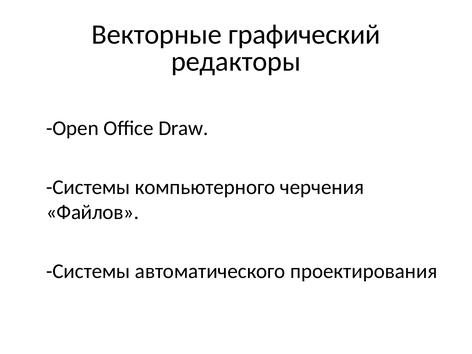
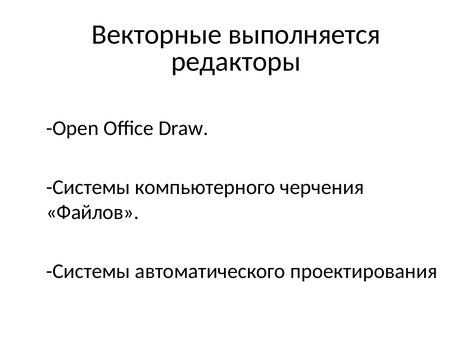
графический: графический -> выполняется
